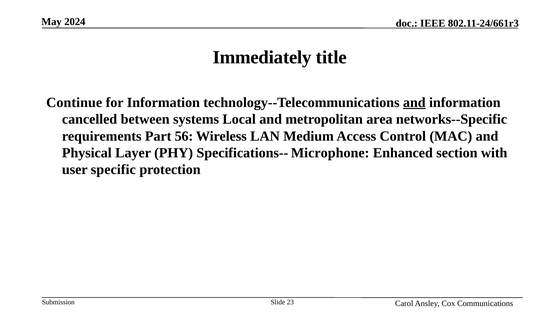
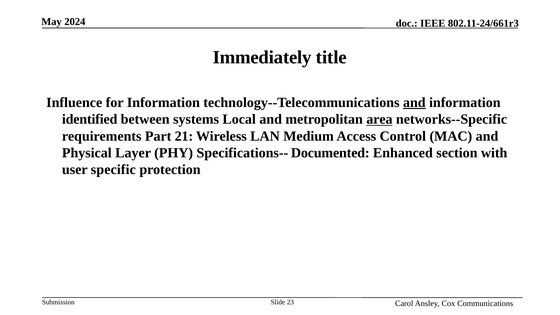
Continue: Continue -> Influence
cancelled: cancelled -> identified
area underline: none -> present
56: 56 -> 21
Microphone: Microphone -> Documented
